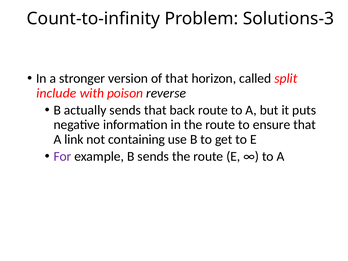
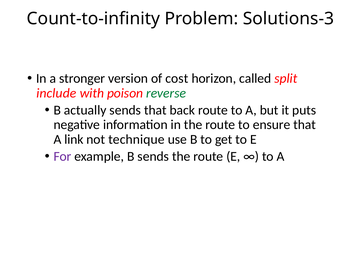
of that: that -> cost
reverse colour: black -> green
containing: containing -> technique
